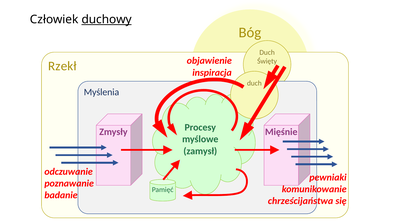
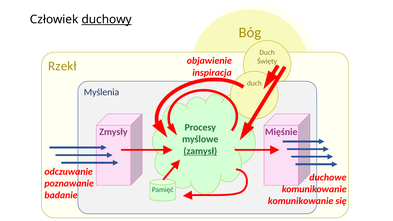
zamysł underline: none -> present
pewniaki: pewniaki -> duchowe
chrześcijaństwa at (301, 201): chrześcijaństwa -> komunikowanie
